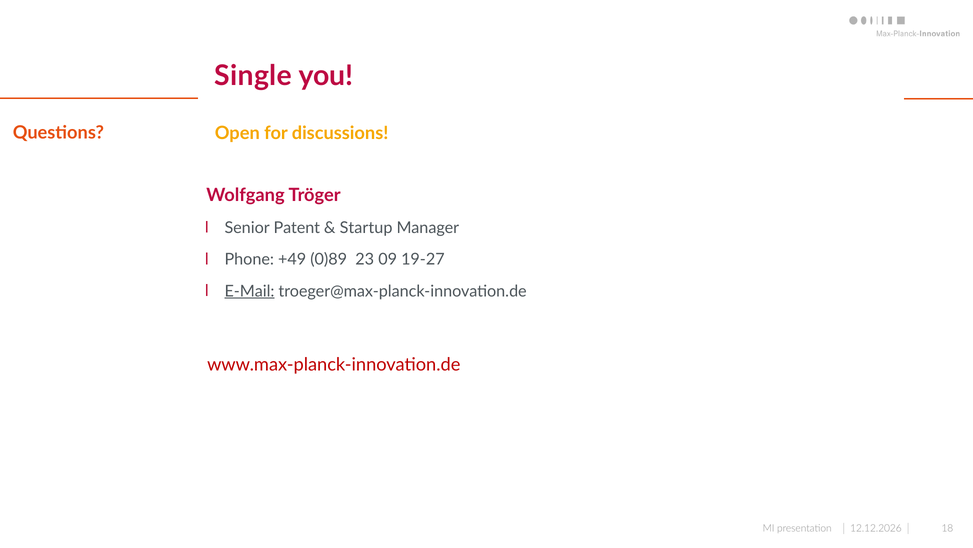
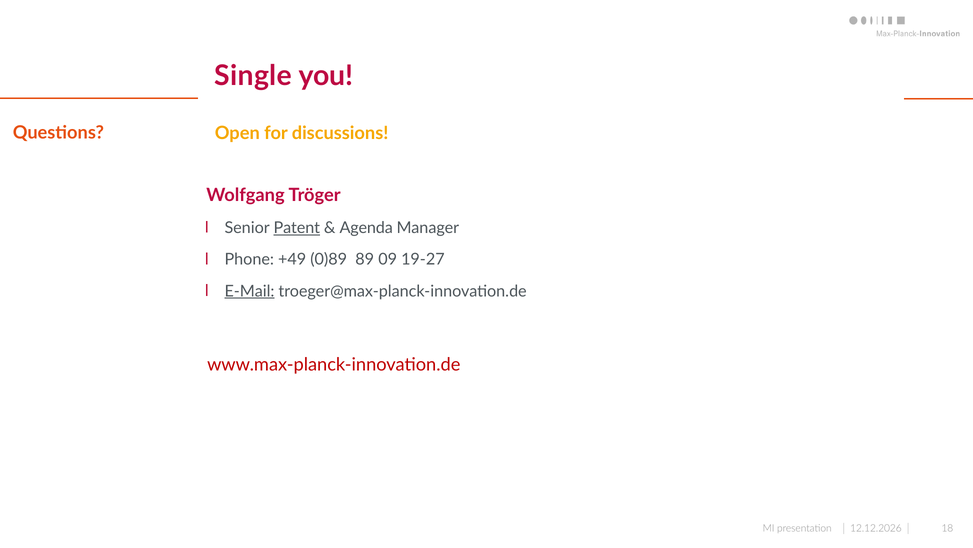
Patent underline: none -> present
Startup: Startup -> Agenda
23: 23 -> 89
